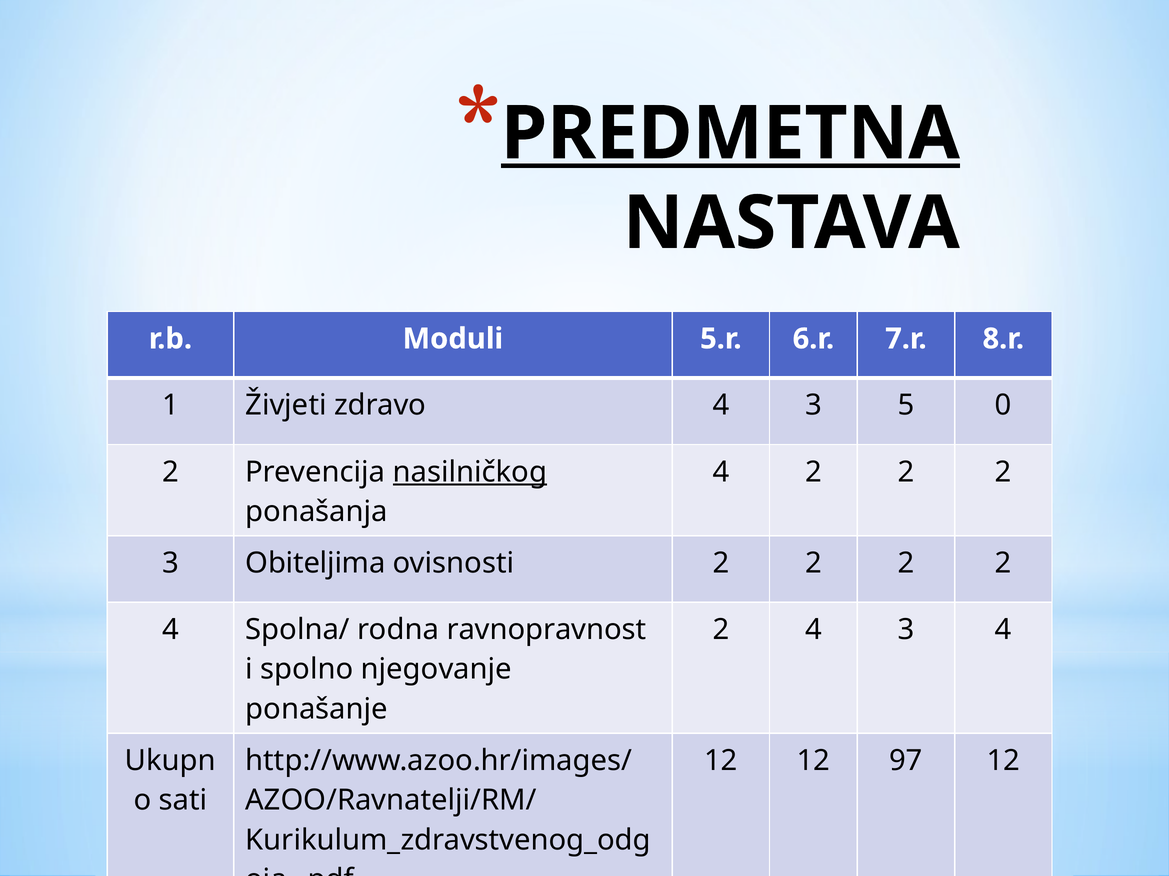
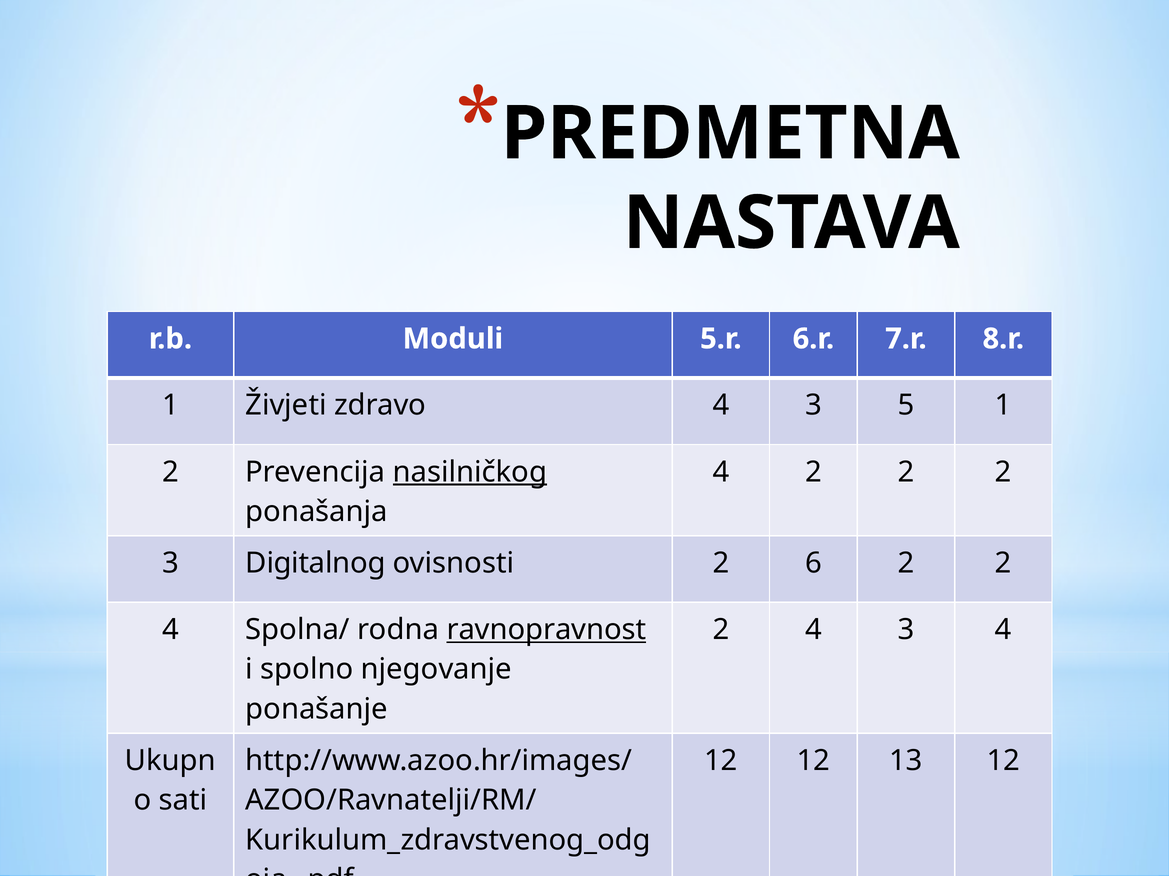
PREDMETNA underline: present -> none
5 0: 0 -> 1
Obiteljima: Obiteljima -> Digitalnog
ovisnosti 2 2: 2 -> 6
ravnopravnost underline: none -> present
97: 97 -> 13
